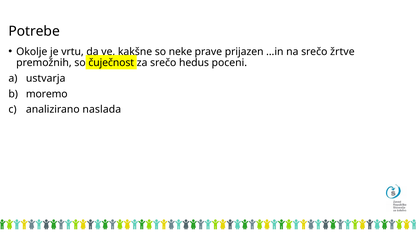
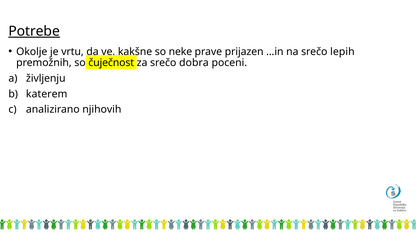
Potrebe underline: none -> present
žrtve: žrtve -> lepih
hedus: hedus -> dobra
ustvarja: ustvarja -> življenju
moremo: moremo -> katerem
naslada: naslada -> njihovih
